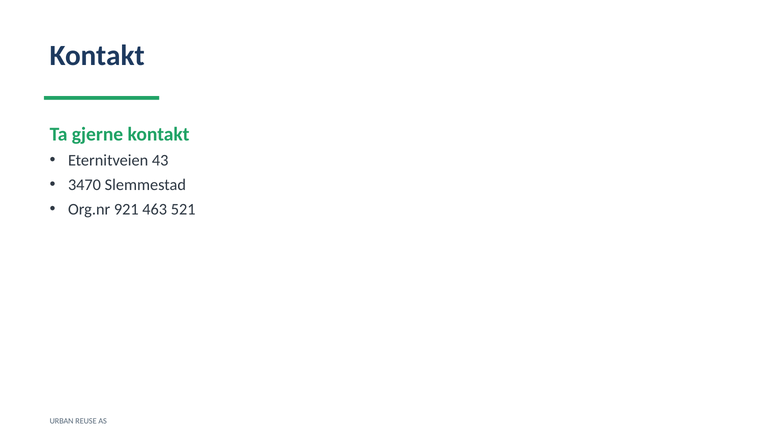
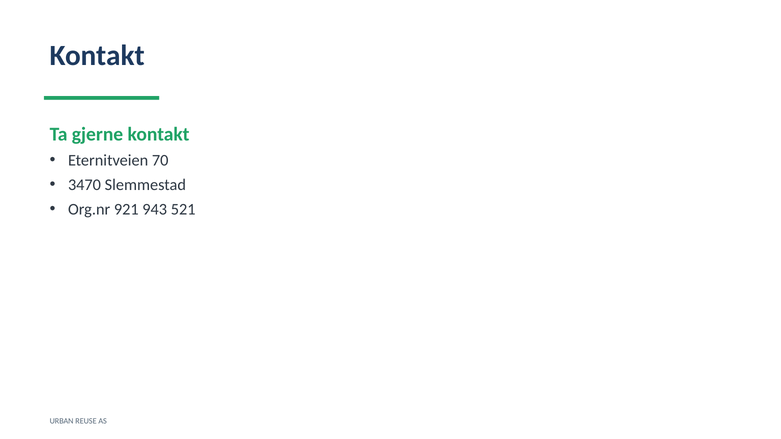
43: 43 -> 70
463: 463 -> 943
